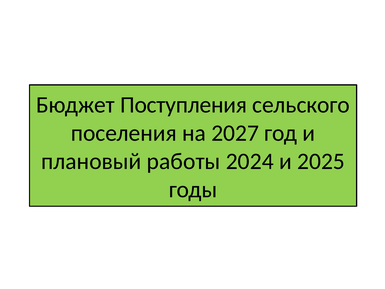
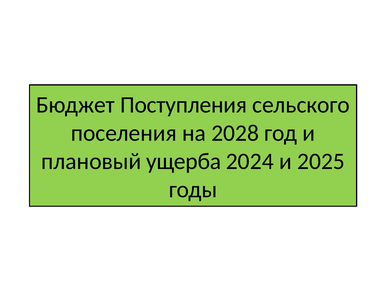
2027: 2027 -> 2028
работы: работы -> ущерба
